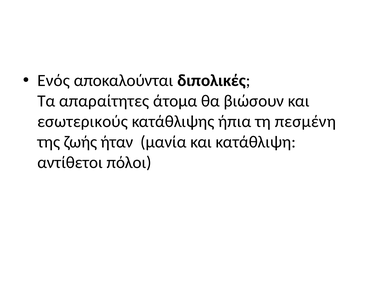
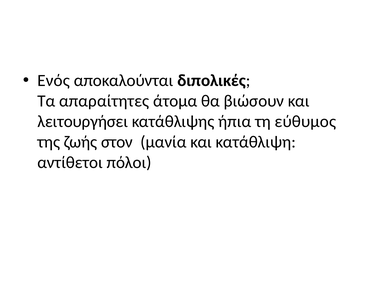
εσωτερικούς: εσωτερικούς -> λειτουργήσει
πεσμένη: πεσμένη -> εύθυμος
ήταν: ήταν -> στον
